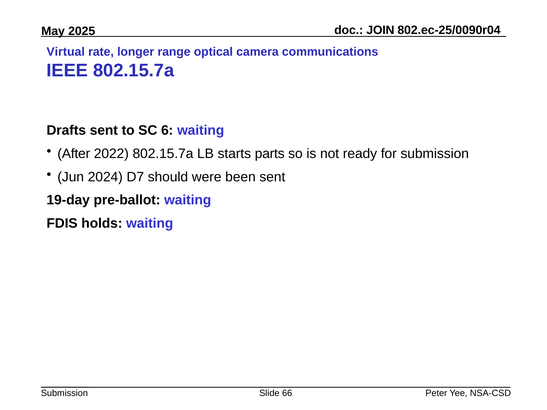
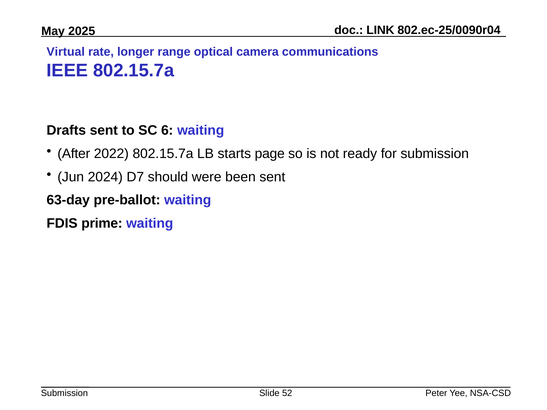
JOIN: JOIN -> LINK
parts: parts -> page
19-day: 19-day -> 63-day
holds: holds -> prime
66: 66 -> 52
